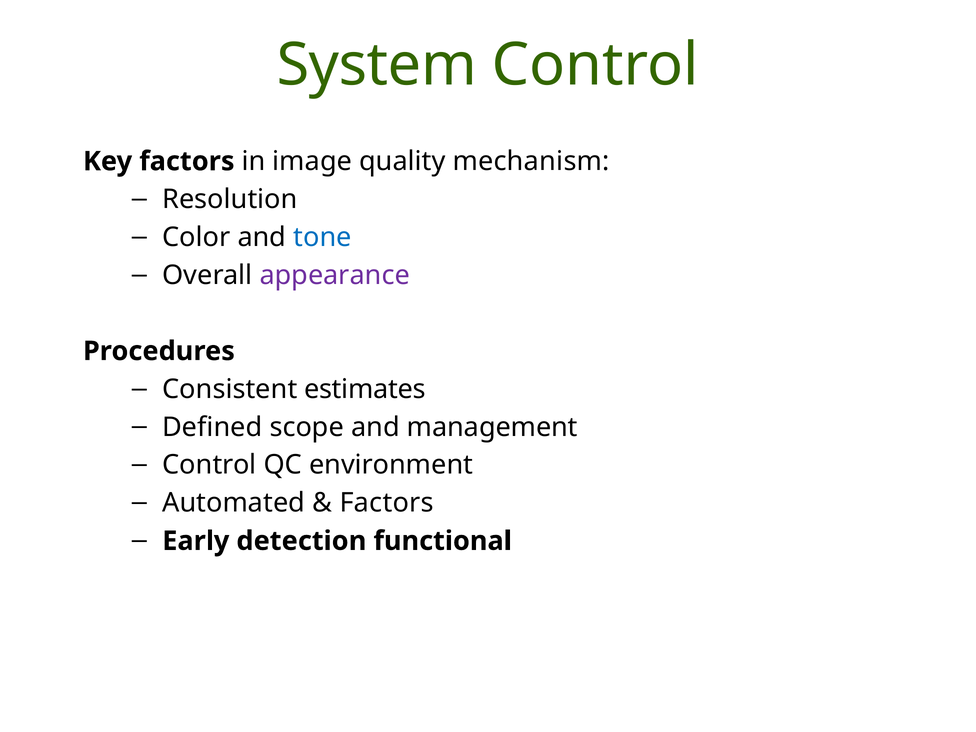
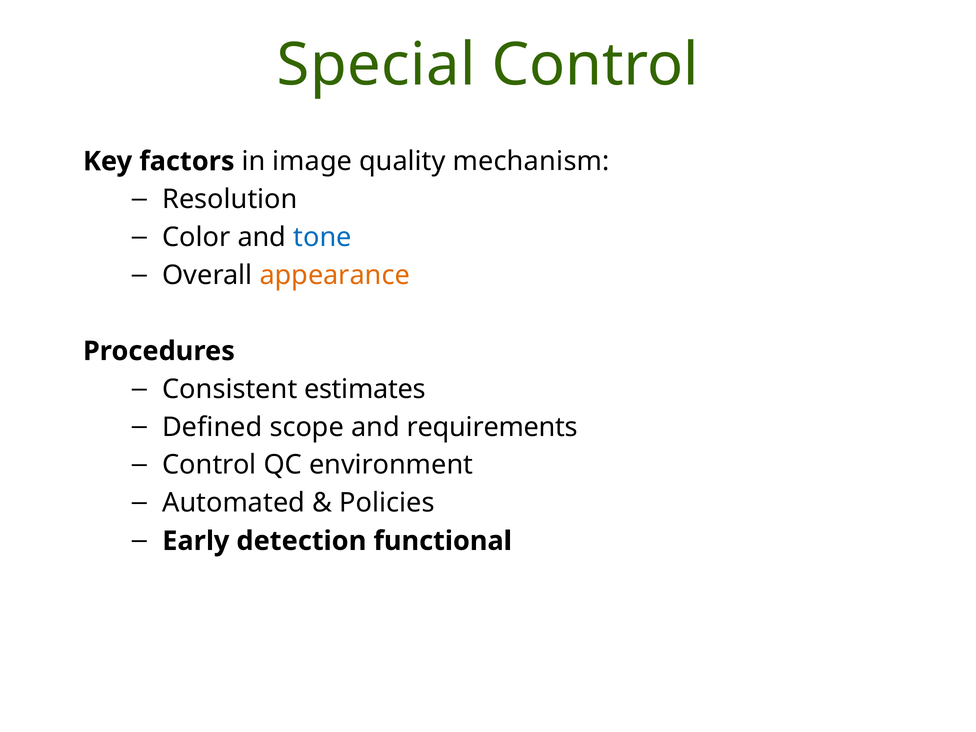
System: System -> Special
appearance colour: purple -> orange
management: management -> requirements
Factors at (387, 503): Factors -> Policies
